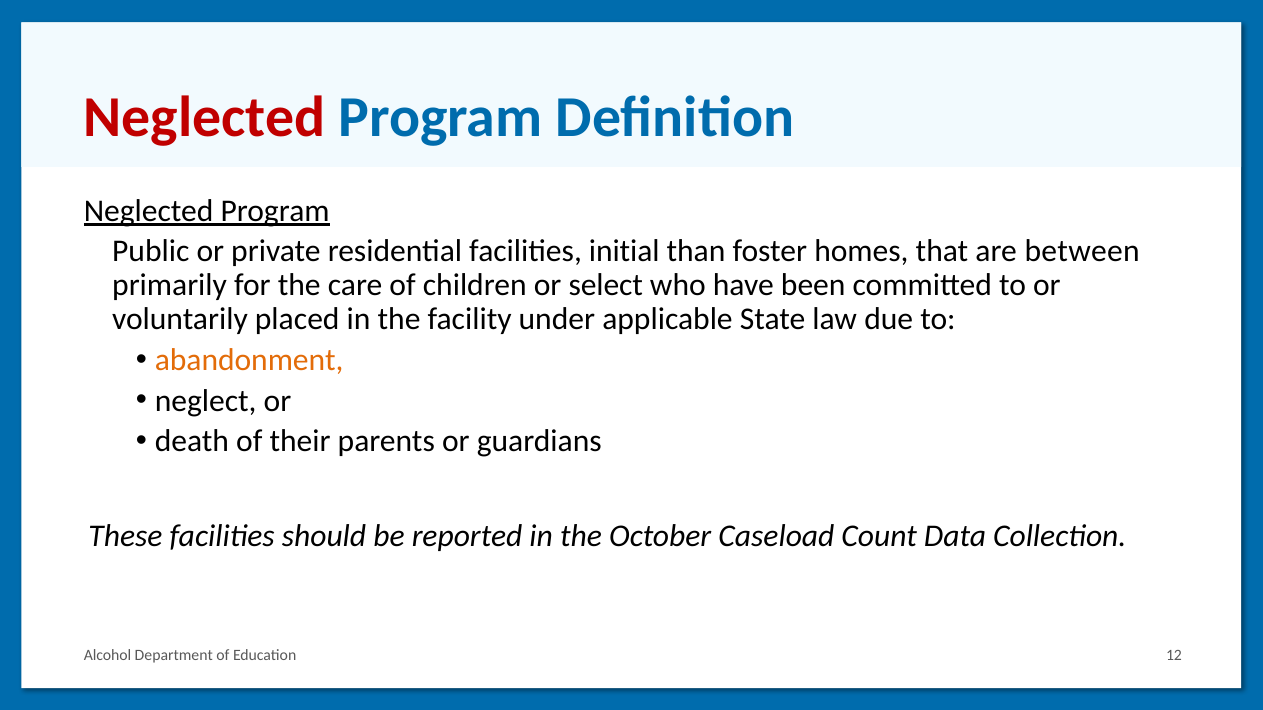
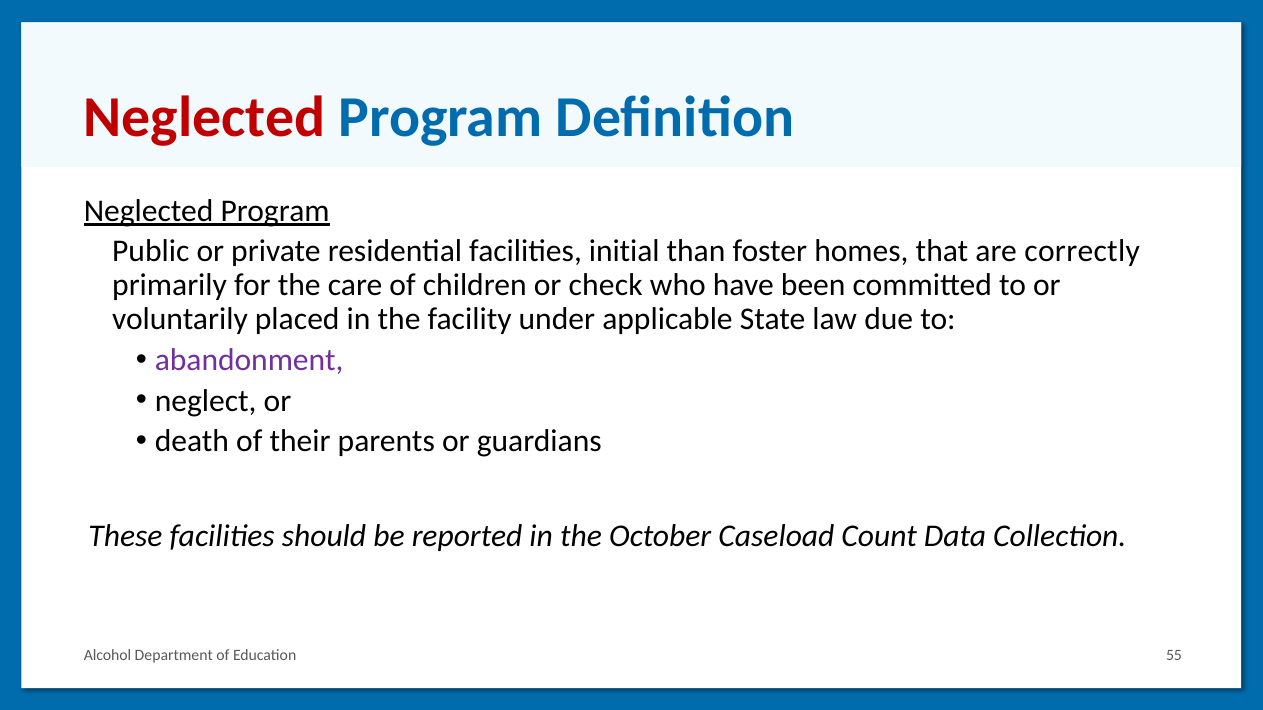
between: between -> correctly
select: select -> check
abandonment colour: orange -> purple
12: 12 -> 55
